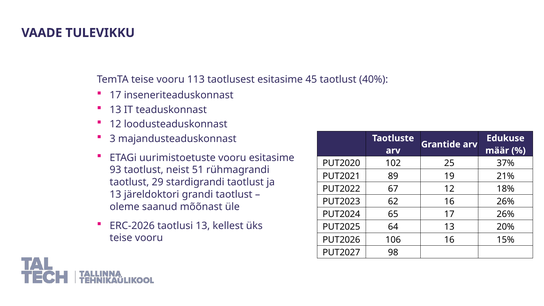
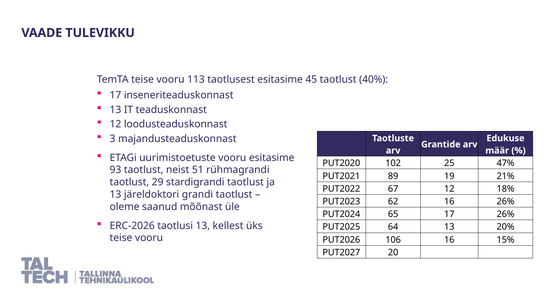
37%: 37% -> 47%
98: 98 -> 20
